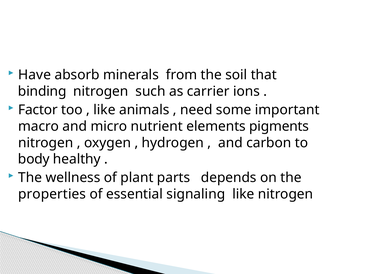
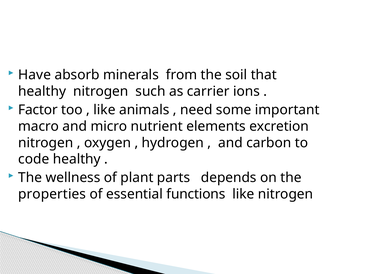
binding at (42, 91): binding -> healthy
pigments: pigments -> excretion
body: body -> code
signaling: signaling -> functions
